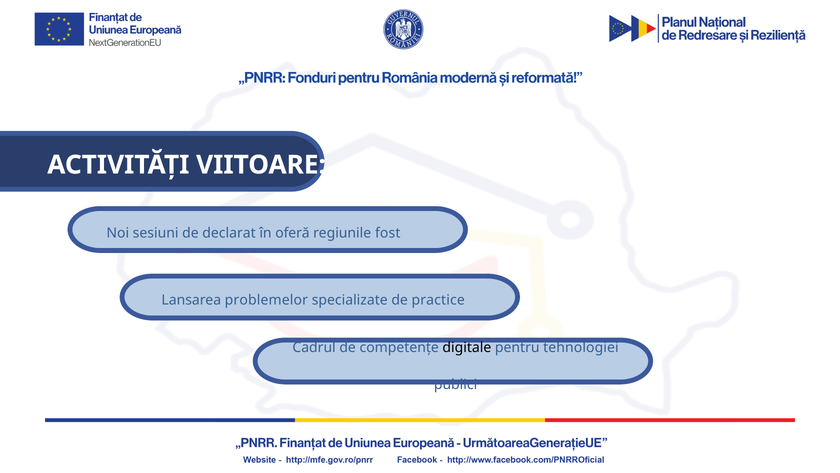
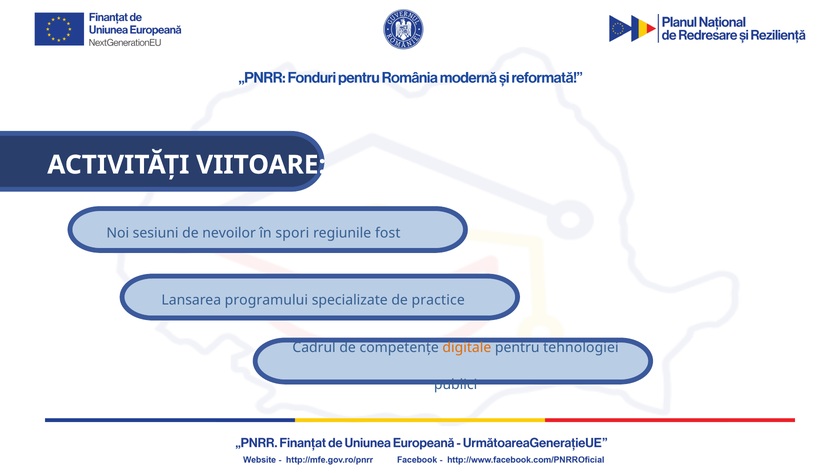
declarat: declarat -> nevoilor
oferă: oferă -> spori
problemelor: problemelor -> programului
digitale colour: black -> orange
